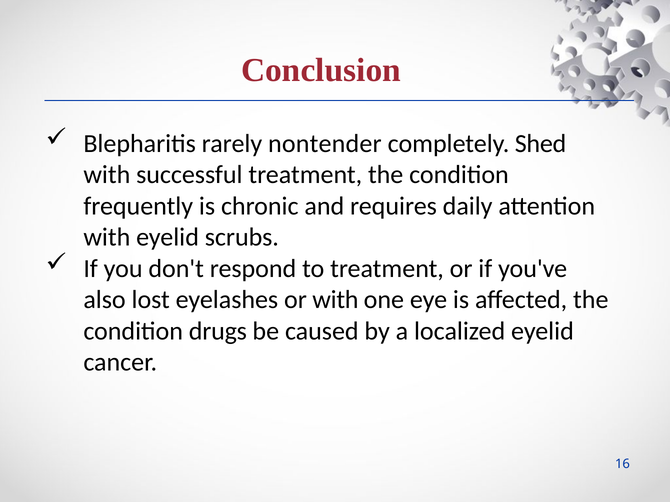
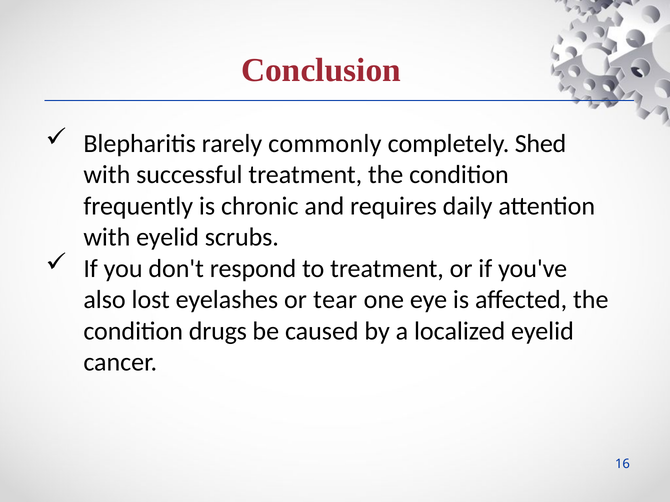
nontender: nontender -> commonly
or with: with -> tear
